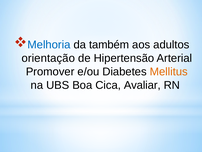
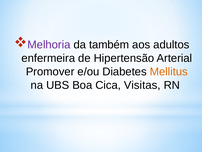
Melhoria colour: blue -> purple
orientação: orientação -> enfermeira
Avaliar: Avaliar -> Visitas
